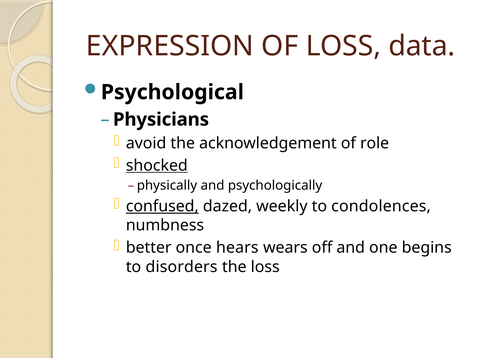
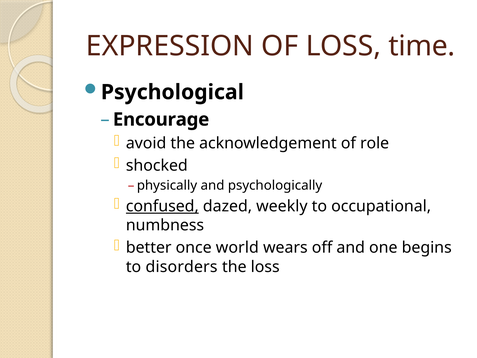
data: data -> time
Physicians: Physicians -> Encourage
shocked underline: present -> none
condolences: condolences -> occupational
hears: hears -> world
